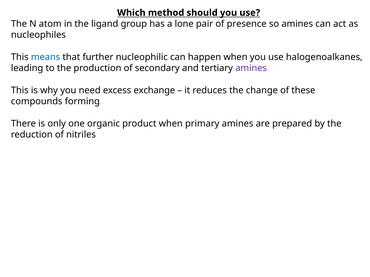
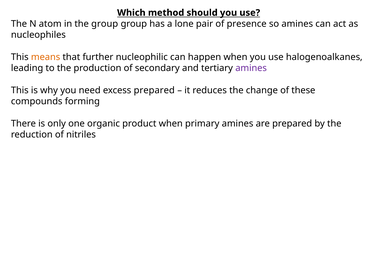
the ligand: ligand -> group
means colour: blue -> orange
excess exchange: exchange -> prepared
